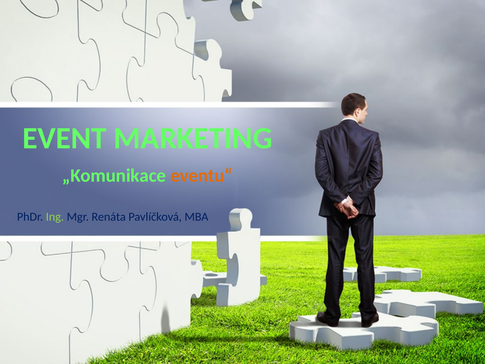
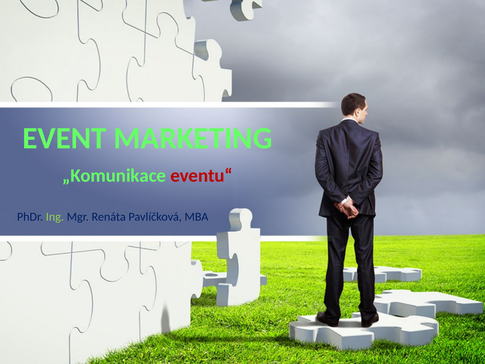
eventu“ colour: orange -> red
